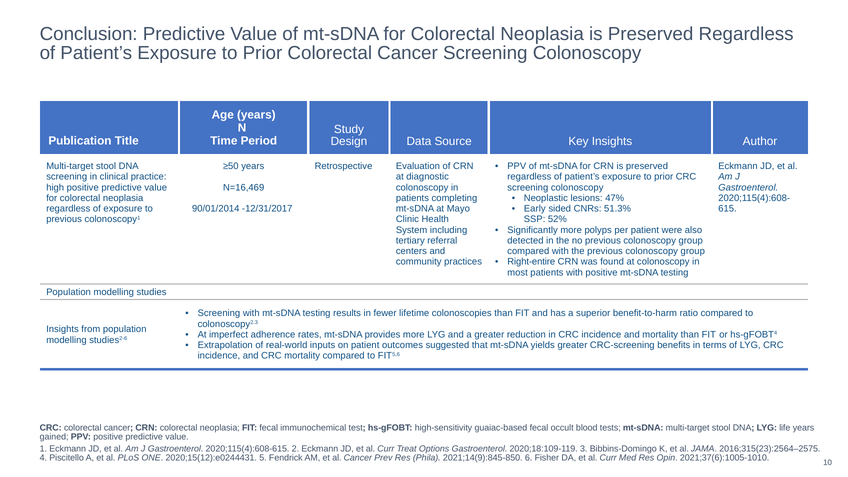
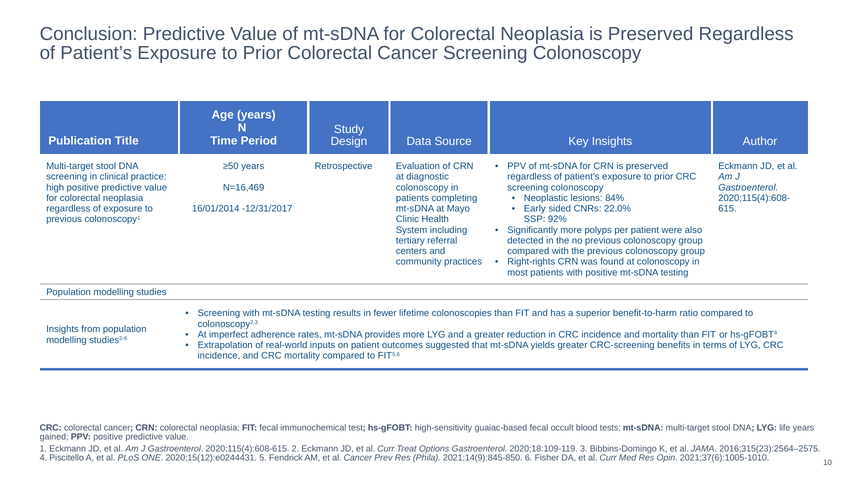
47%: 47% -> 84%
51.3%: 51.3% -> 22.0%
90/01/2014: 90/01/2014 -> 16/01/2014
52%: 52% -> 92%
Right-entire: Right-entire -> Right-rights
